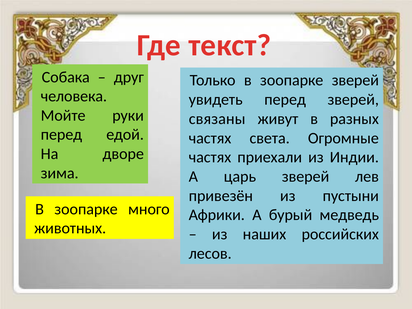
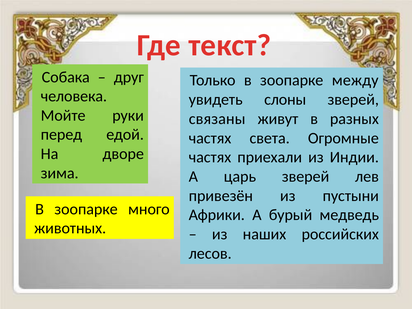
зоопарке зверей: зверей -> между
увидеть перед: перед -> слоны
